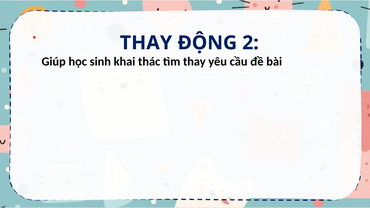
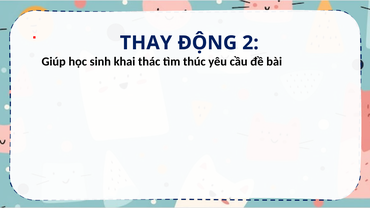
tìm thay: thay -> thúc
